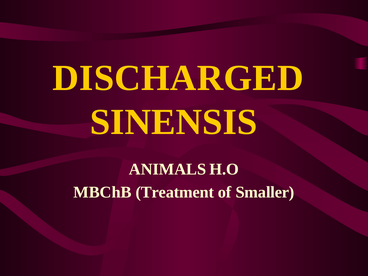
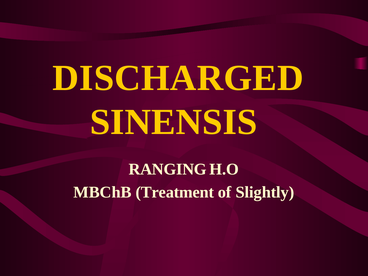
ANIMALS: ANIMALS -> RANGING
Smaller: Smaller -> Slightly
